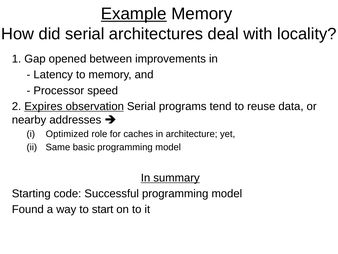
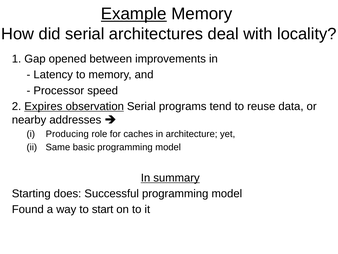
Optimized: Optimized -> Producing
code: code -> does
